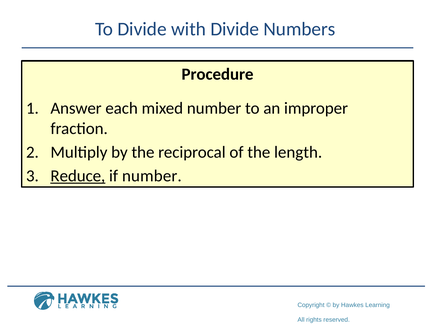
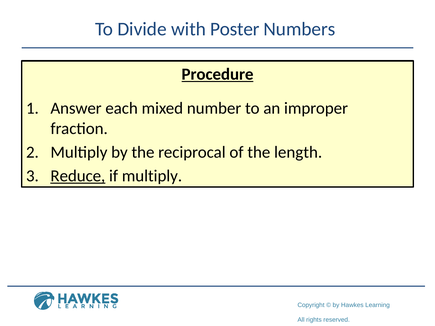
with Divide: Divide -> Poster
Procedure underline: none -> present
if number: number -> multiply
